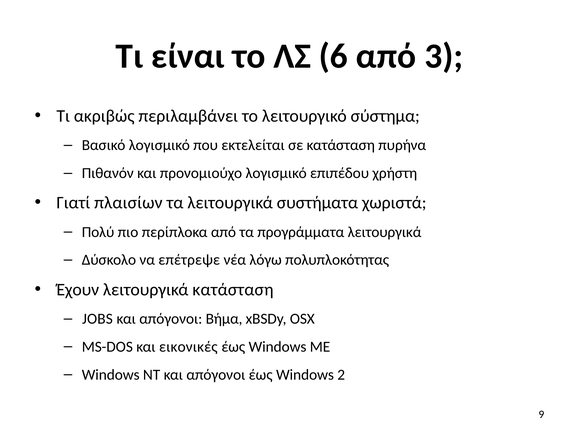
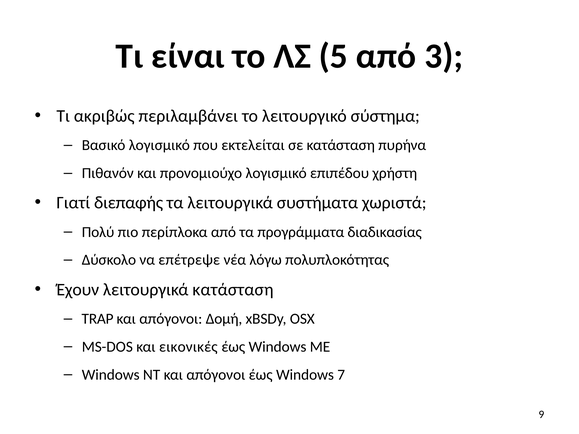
6: 6 -> 5
πλαισίων: πλαισίων -> διεπαφής
προγράμματα λειτουργικά: λειτουργικά -> διαδικασίας
JOBS: JOBS -> TRAP
Βήμα: Βήμα -> Δομή
2: 2 -> 7
